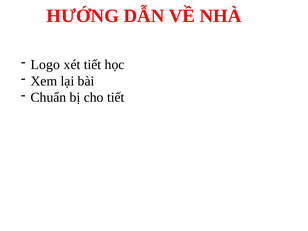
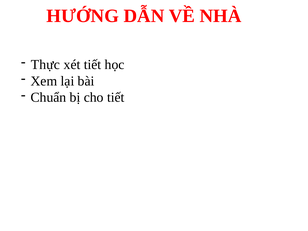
Logo: Logo -> Thực
